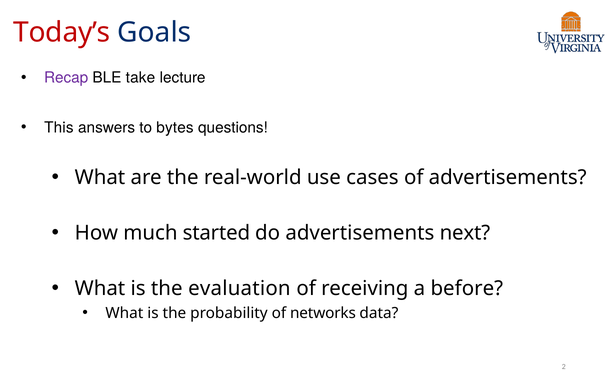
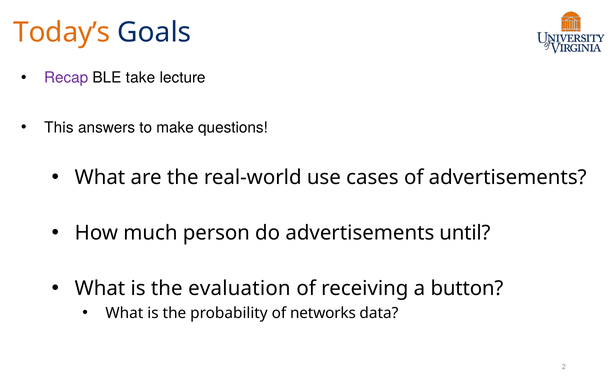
Today’s colour: red -> orange
bytes: bytes -> make
started: started -> person
next: next -> until
before: before -> button
